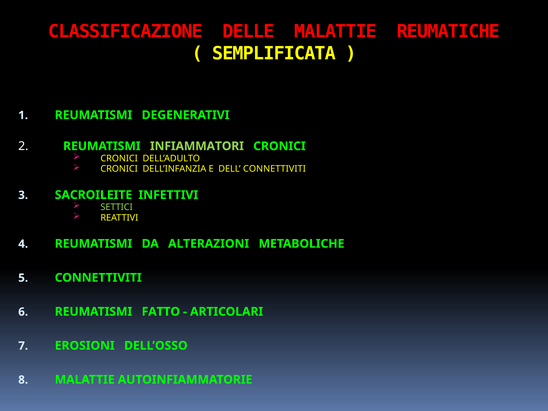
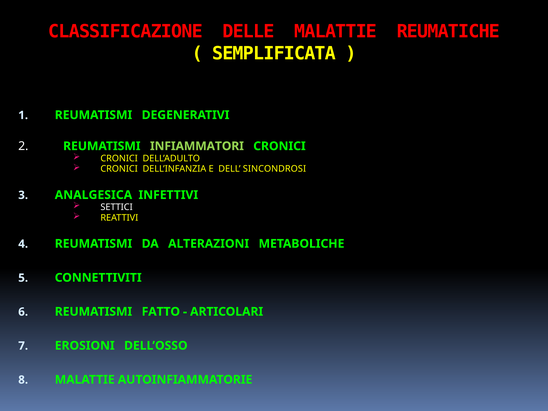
DELL CONNETTIVITI: CONNETTIVITI -> SINCONDROSI
SACROILEITE: SACROILEITE -> ANALGESICA
SETTICI colour: light green -> white
